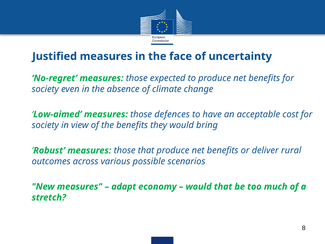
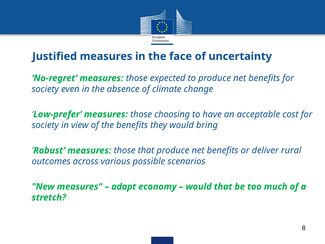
Low-aimed: Low-aimed -> Low-prefer
defences: defences -> choosing
